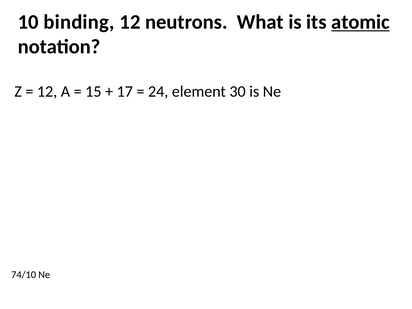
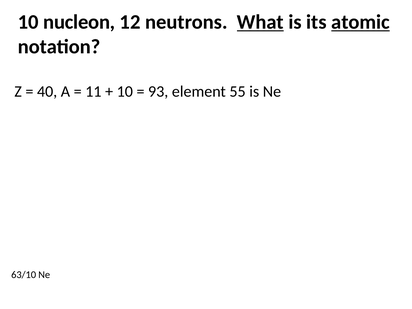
binding: binding -> nucleon
What underline: none -> present
12 at (47, 92): 12 -> 40
15: 15 -> 11
17 at (125, 92): 17 -> 10
24: 24 -> 93
30: 30 -> 55
74/10: 74/10 -> 63/10
